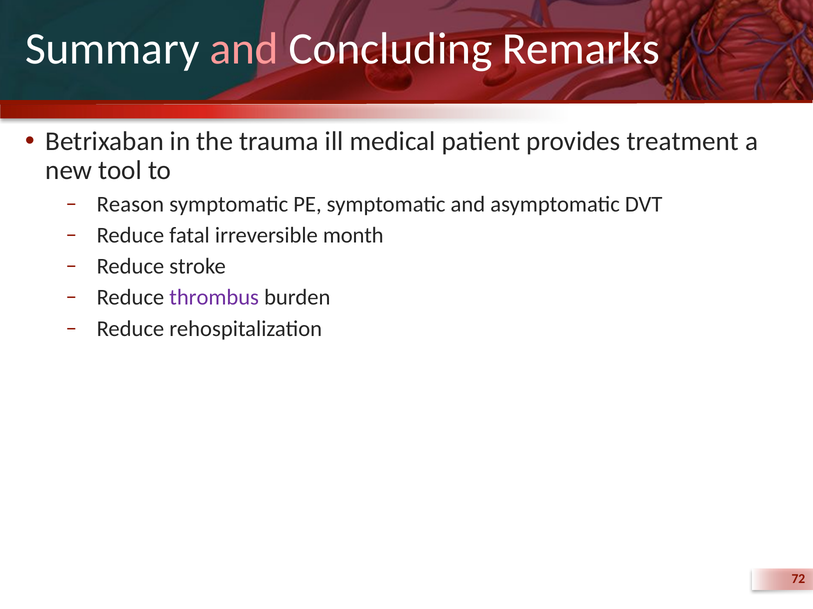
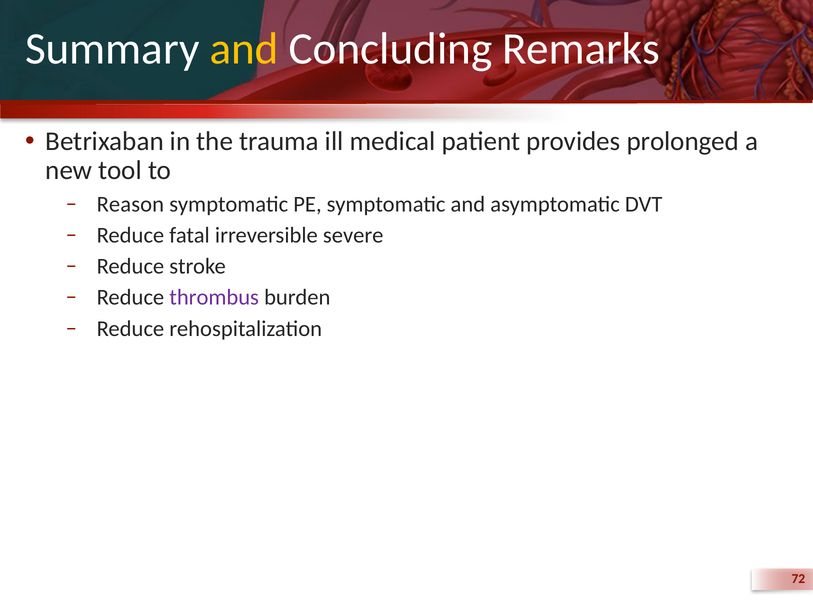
and at (244, 49) colour: pink -> yellow
treatment: treatment -> prolonged
month: month -> severe
